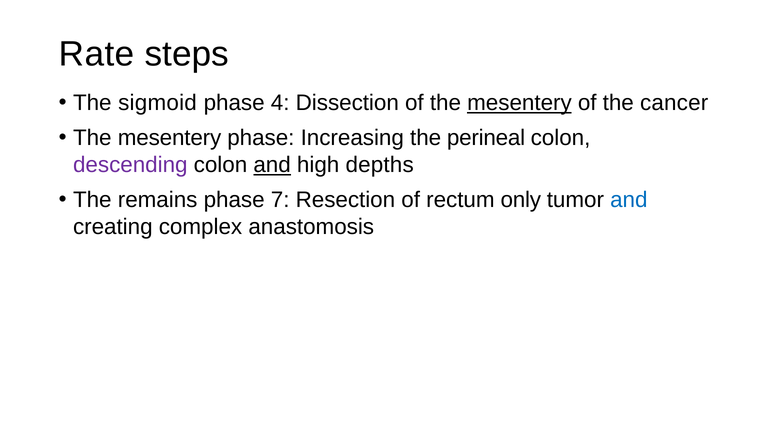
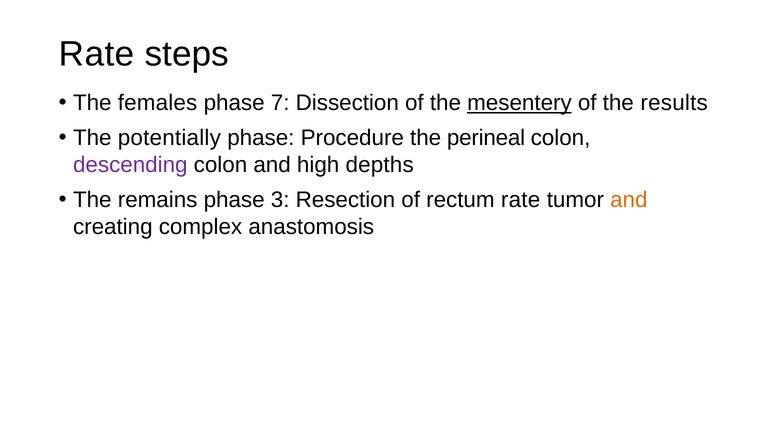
sigmoid: sigmoid -> females
4: 4 -> 7
cancer: cancer -> results
mesentery at (170, 138): mesentery -> potentially
Increasing: Increasing -> Procedure
and at (272, 165) underline: present -> none
7: 7 -> 3
rectum only: only -> rate
and at (629, 200) colour: blue -> orange
